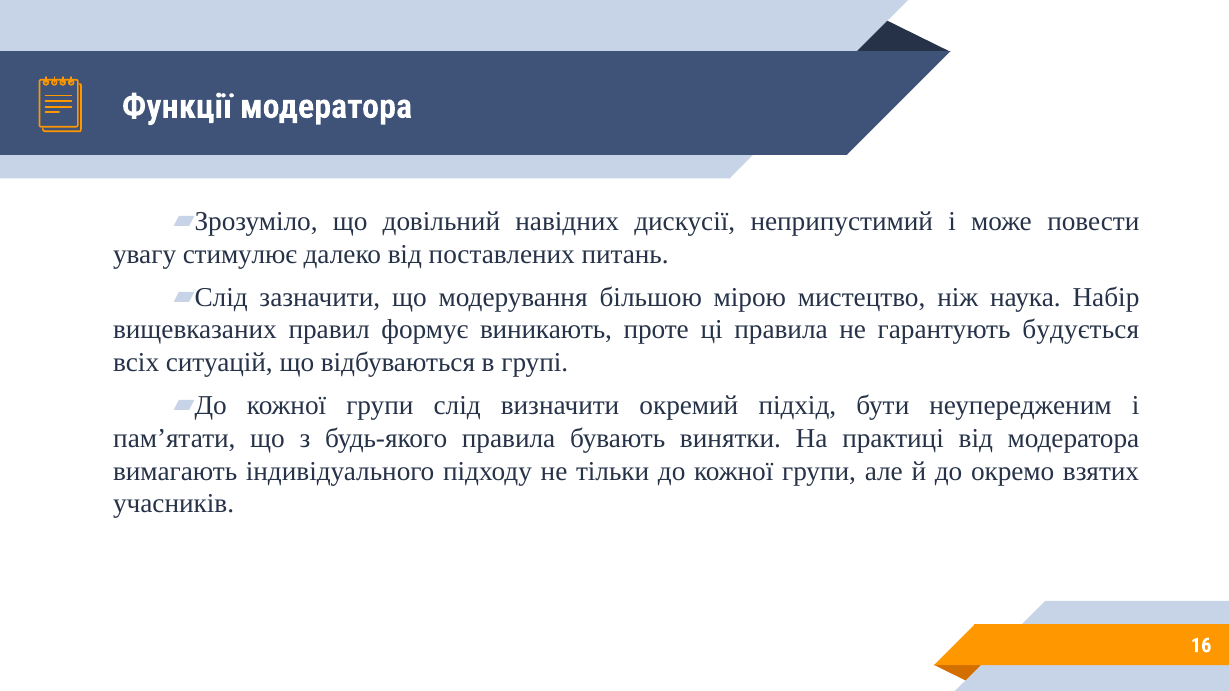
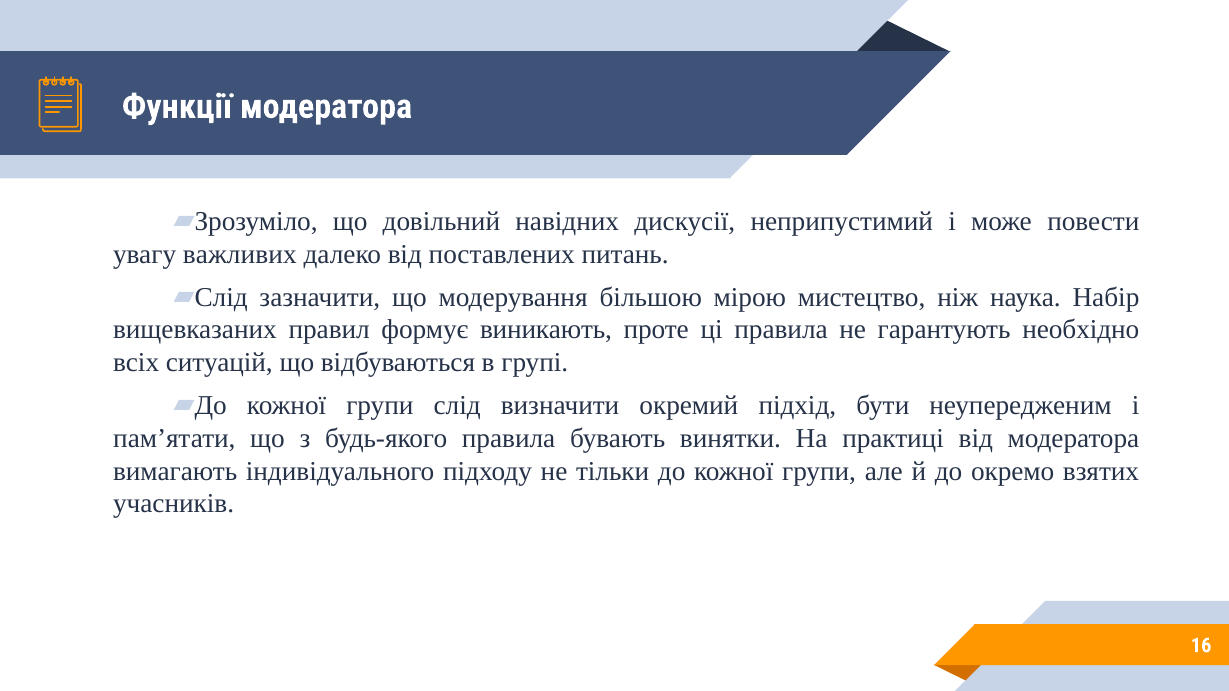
стимулює: стимулює -> важливих
будується: будується -> необхідно
